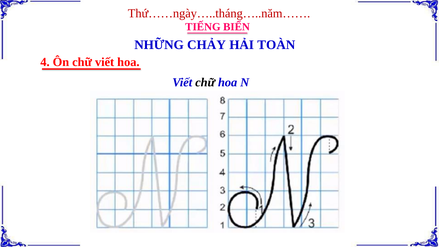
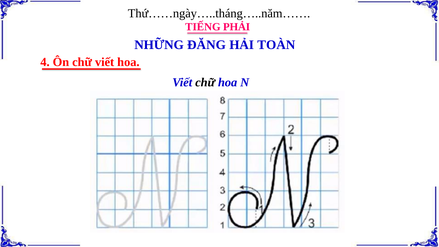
Thứ……ngày…..tháng…..năm…… colour: red -> black
BIỂN: BIỂN -> PHẢI
CHẢY: CHẢY -> ĐĂNG
